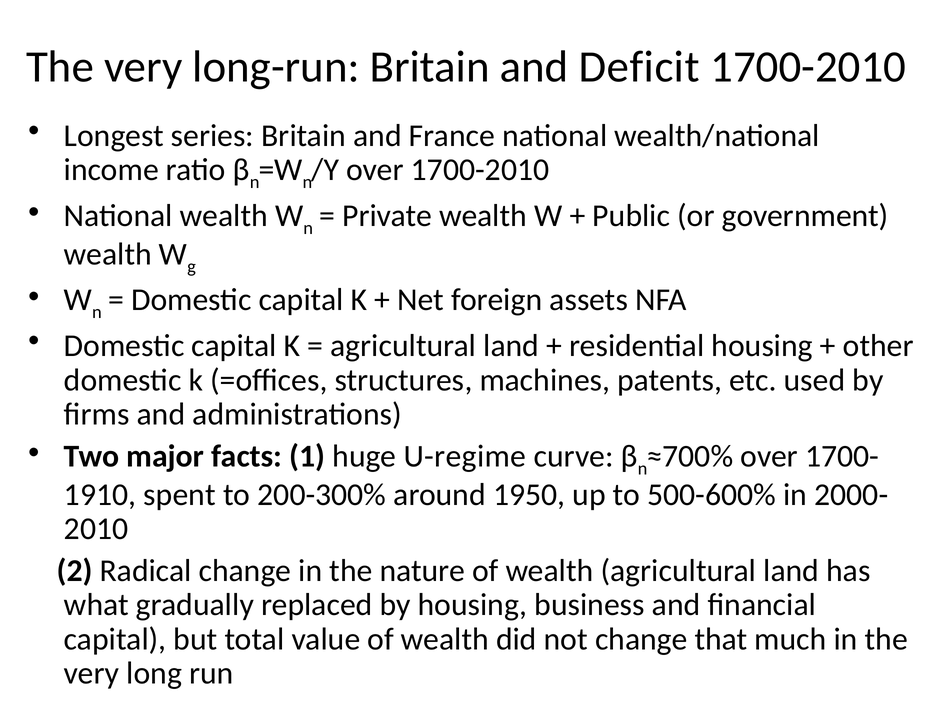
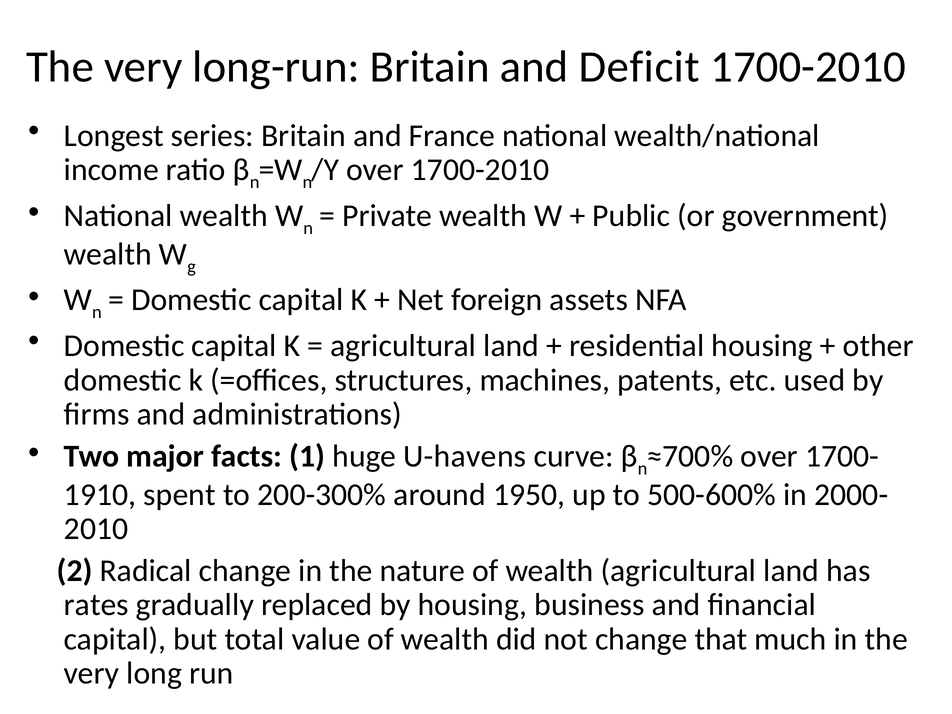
U-regime: U-regime -> U-havens
what: what -> rates
